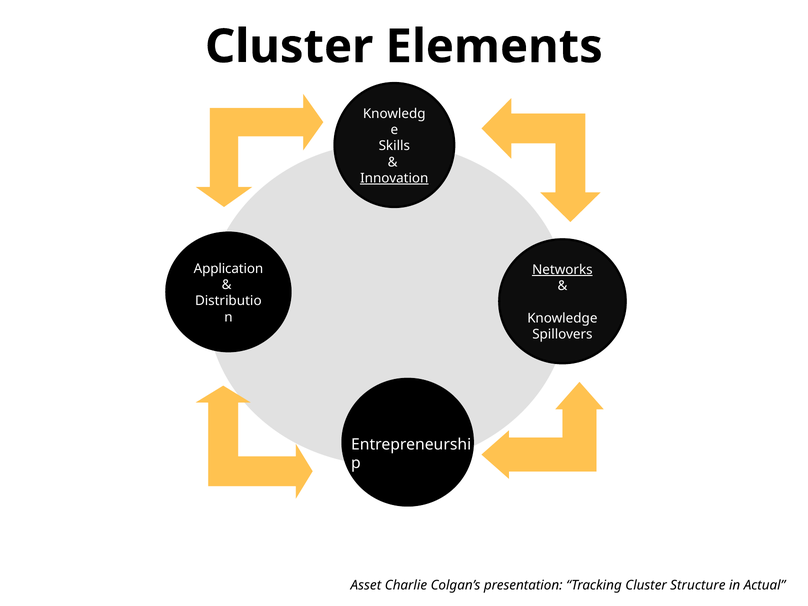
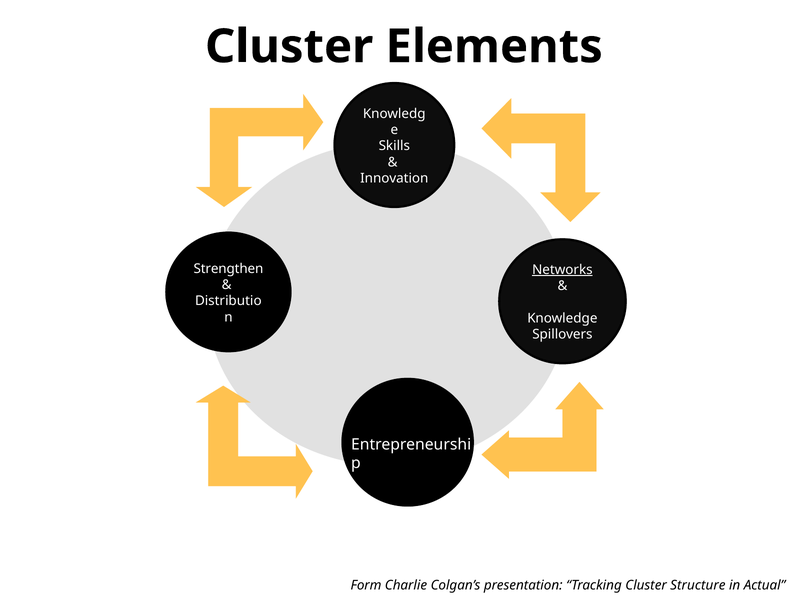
Innovation underline: present -> none
Application: Application -> Strengthen
Asset: Asset -> Form
